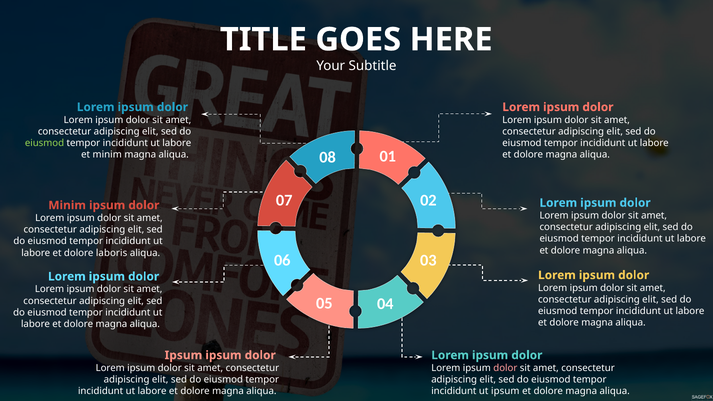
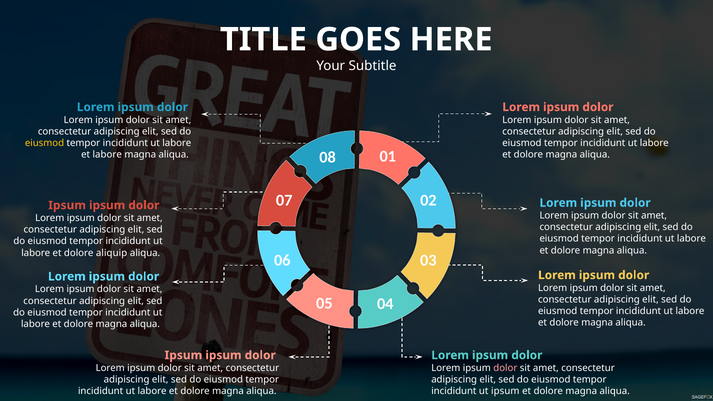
eiusmod at (45, 143) colour: light green -> yellow
et minim: minim -> labore
Minim at (67, 205): Minim -> Ipsum
laboris: laboris -> aliquip
